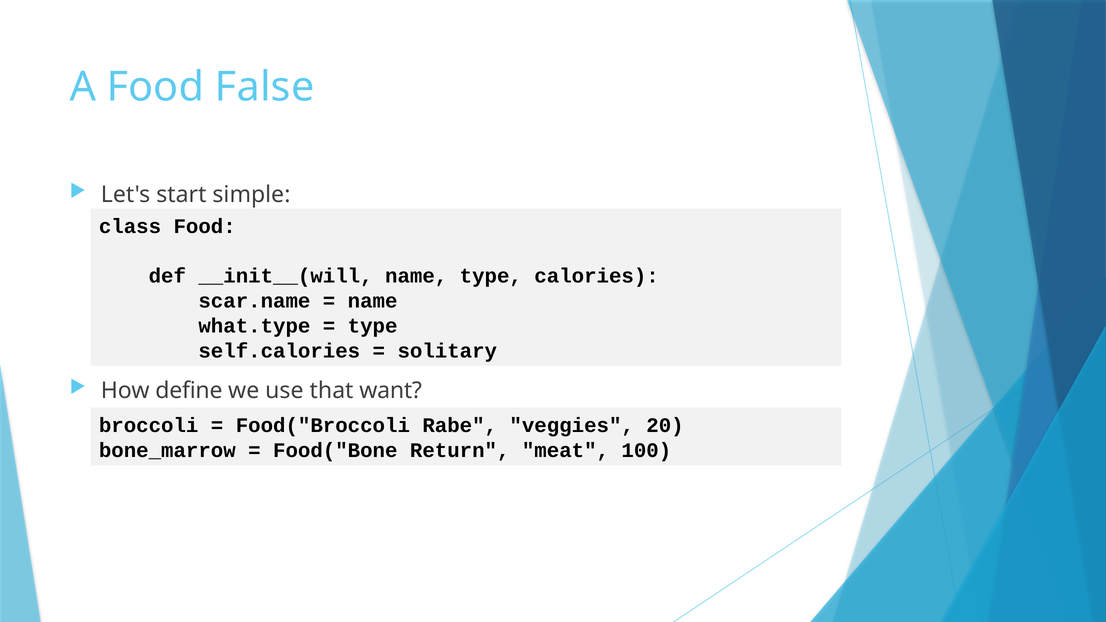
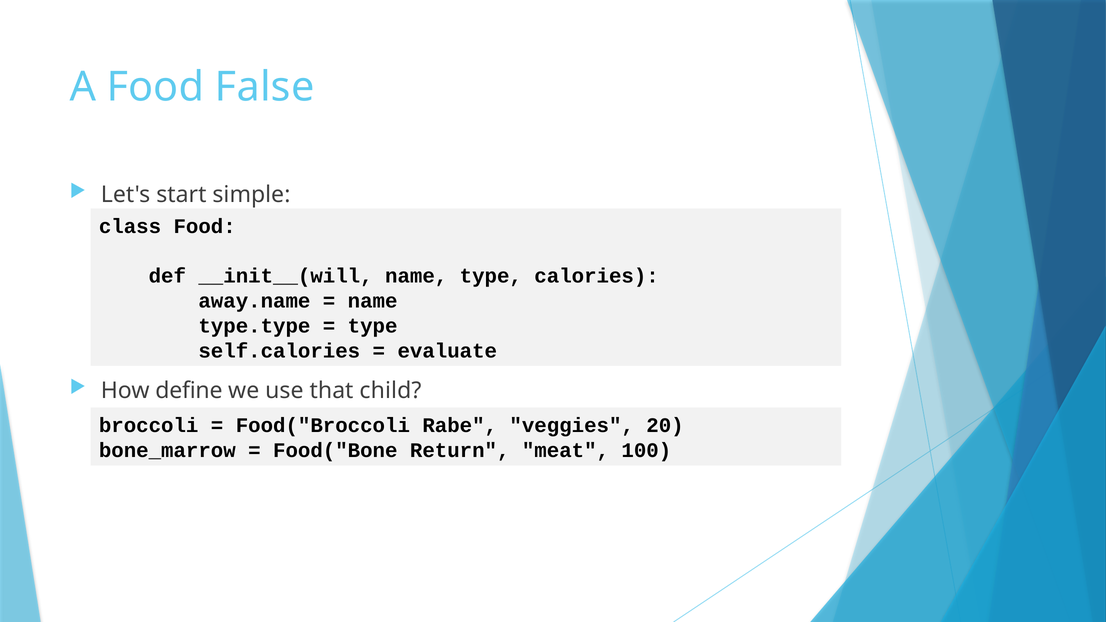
scar.name: scar.name -> away.name
what.type: what.type -> type.type
solitary: solitary -> evaluate
want: want -> child
